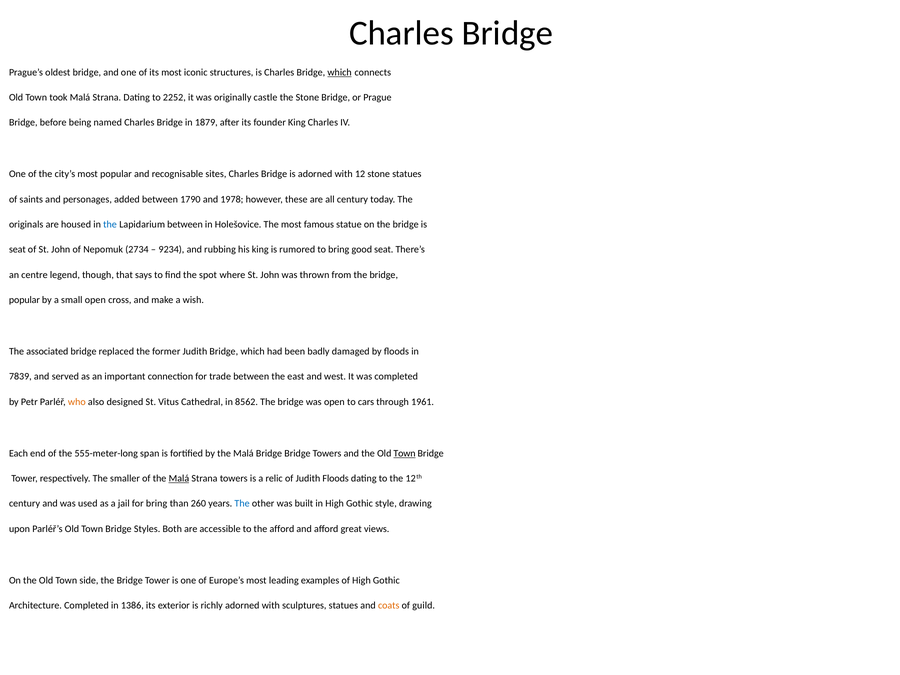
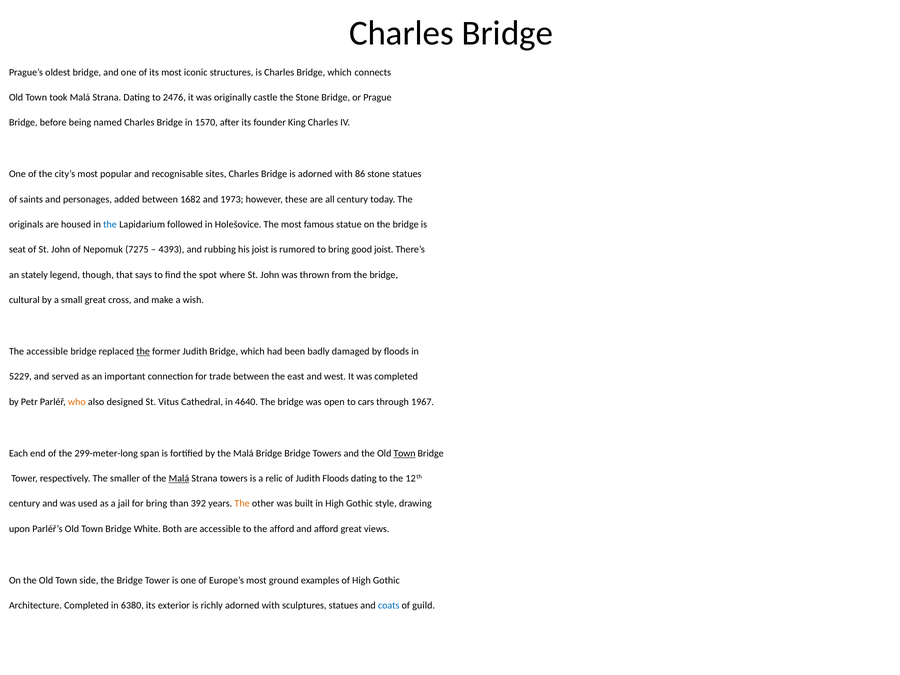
which at (340, 72) underline: present -> none
2252: 2252 -> 2476
1879: 1879 -> 1570
12: 12 -> 86
1790: 1790 -> 1682
1978: 1978 -> 1973
Lapidarium between: between -> followed
2734: 2734 -> 7275
9234: 9234 -> 4393
his king: king -> joist
good seat: seat -> joist
centre: centre -> stately
popular at (24, 300): popular -> cultural
small open: open -> great
The associated: associated -> accessible
the at (143, 351) underline: none -> present
7839: 7839 -> 5229
8562: 8562 -> 4640
1961: 1961 -> 1967
555-meter-long: 555-meter-long -> 299-meter-long
260: 260 -> 392
The at (242, 504) colour: blue -> orange
Styles: Styles -> White
leading: leading -> ground
1386: 1386 -> 6380
coats colour: orange -> blue
